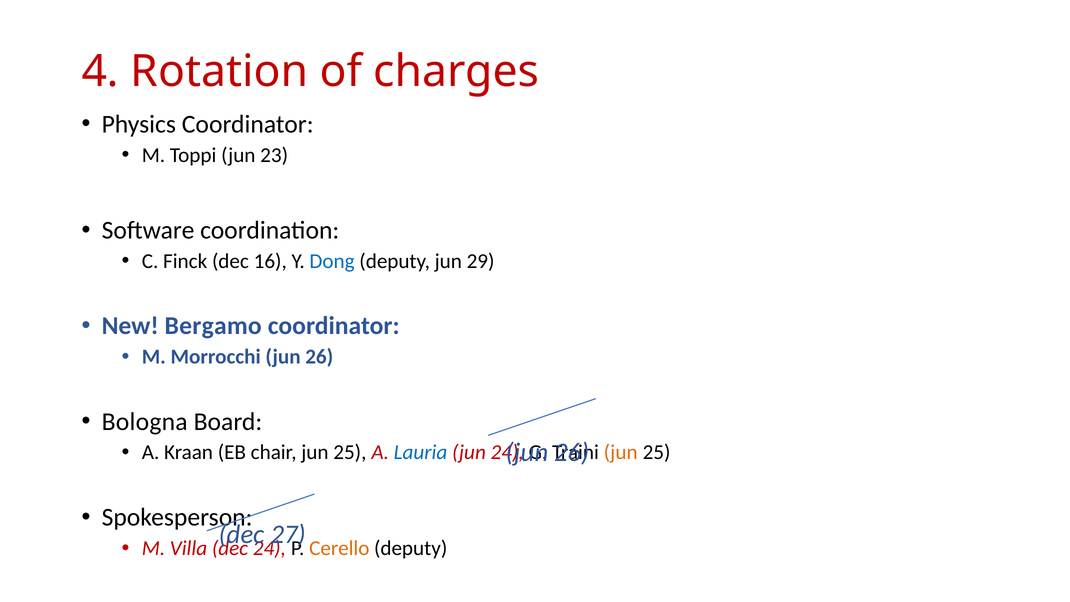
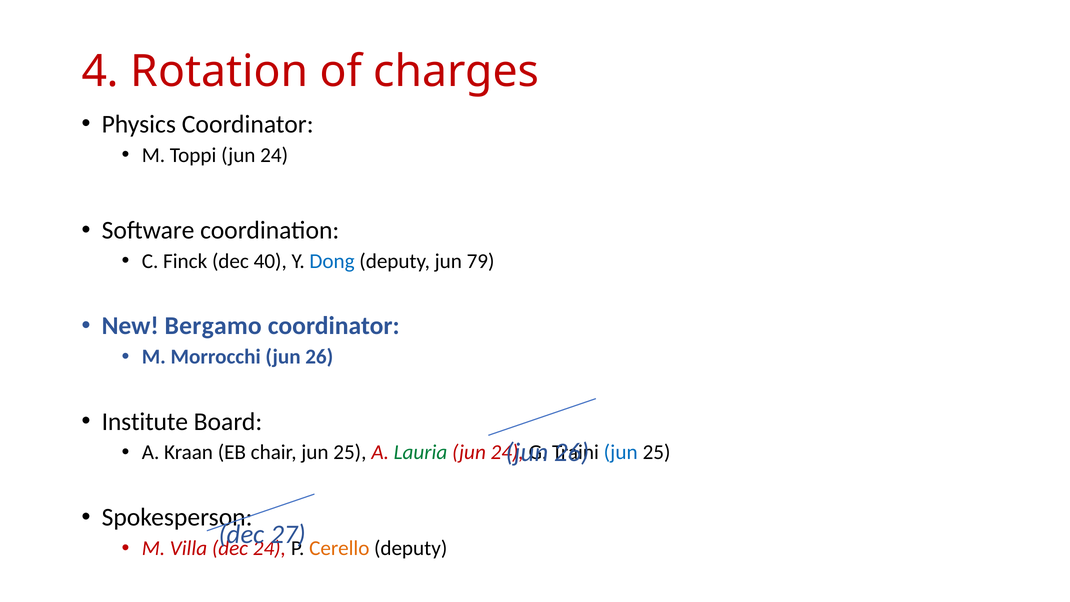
Toppi jun 23: 23 -> 24
16: 16 -> 40
29: 29 -> 79
Bologna: Bologna -> Institute
Lauria colour: blue -> green
jun at (621, 452) colour: orange -> blue
